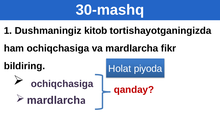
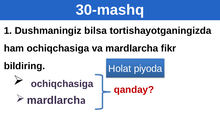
kitob: kitob -> bilsa
